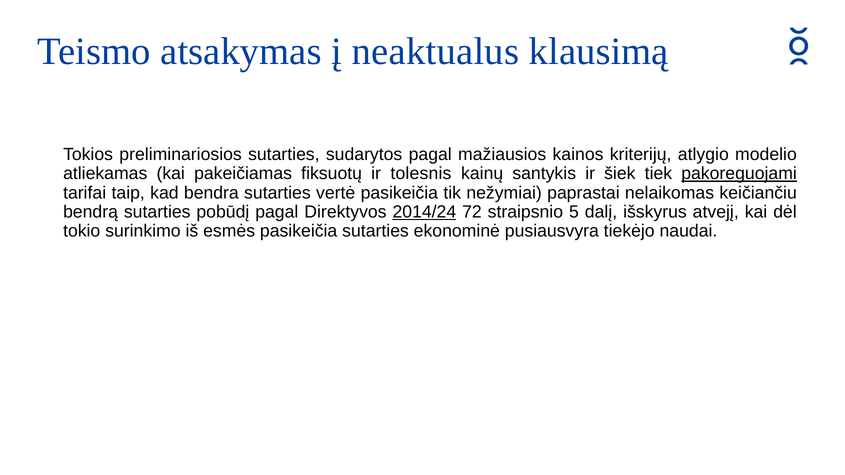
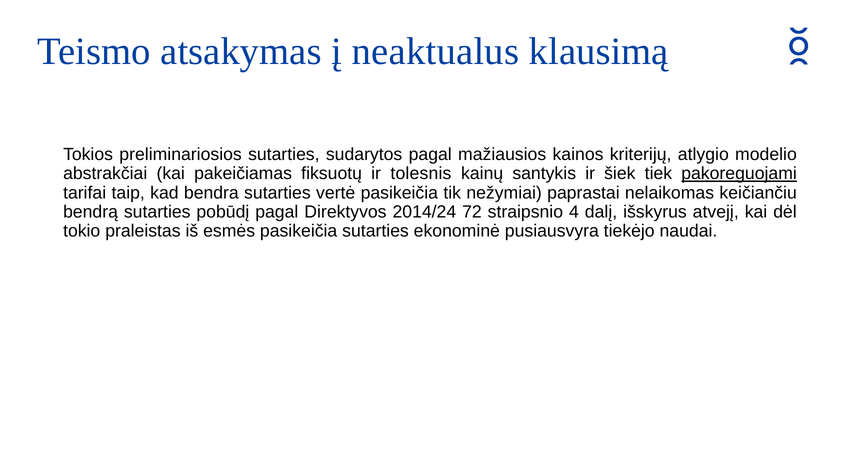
atliekamas: atliekamas -> abstrakčiai
2014/24 underline: present -> none
5: 5 -> 4
surinkimo: surinkimo -> praleistas
